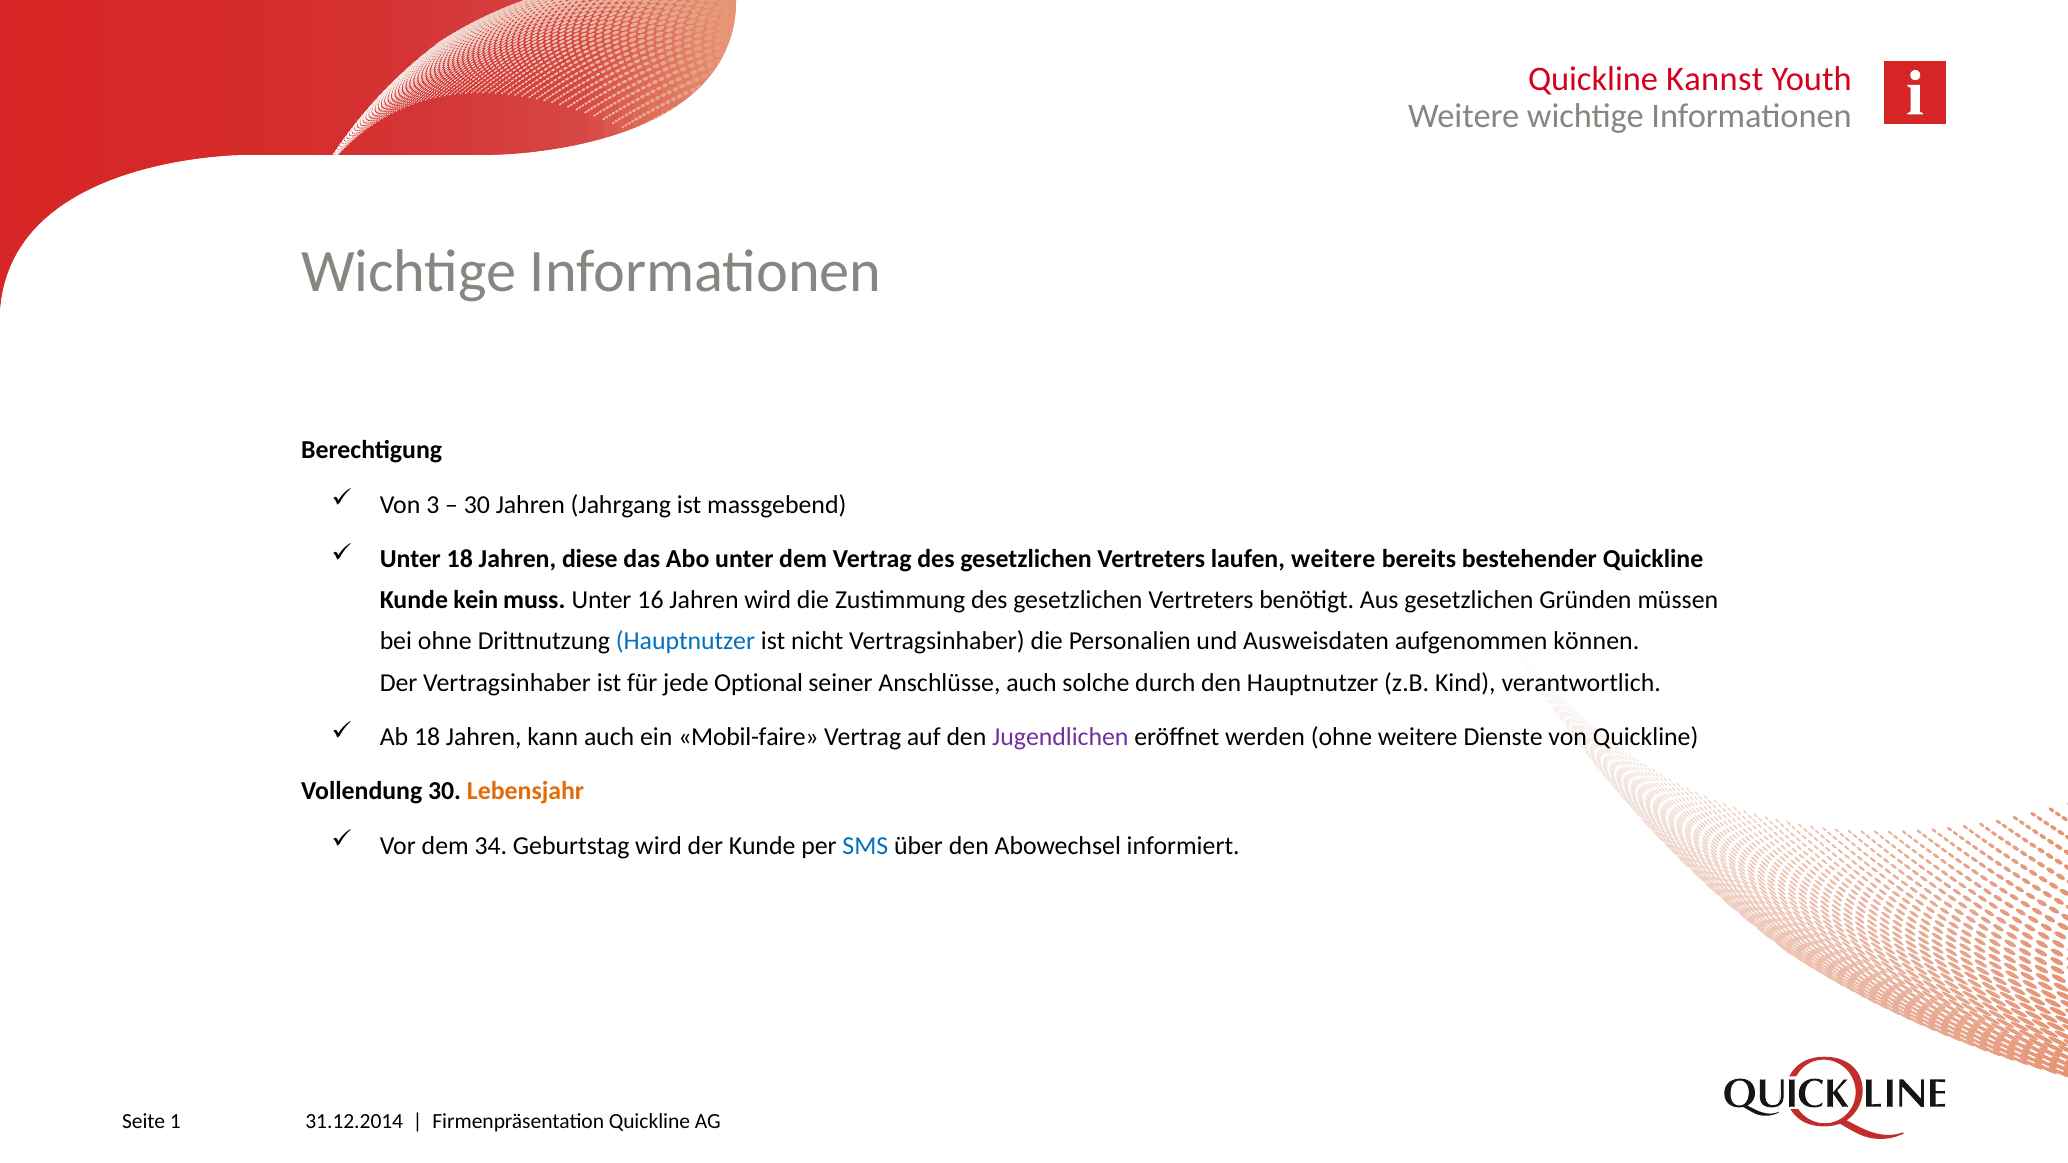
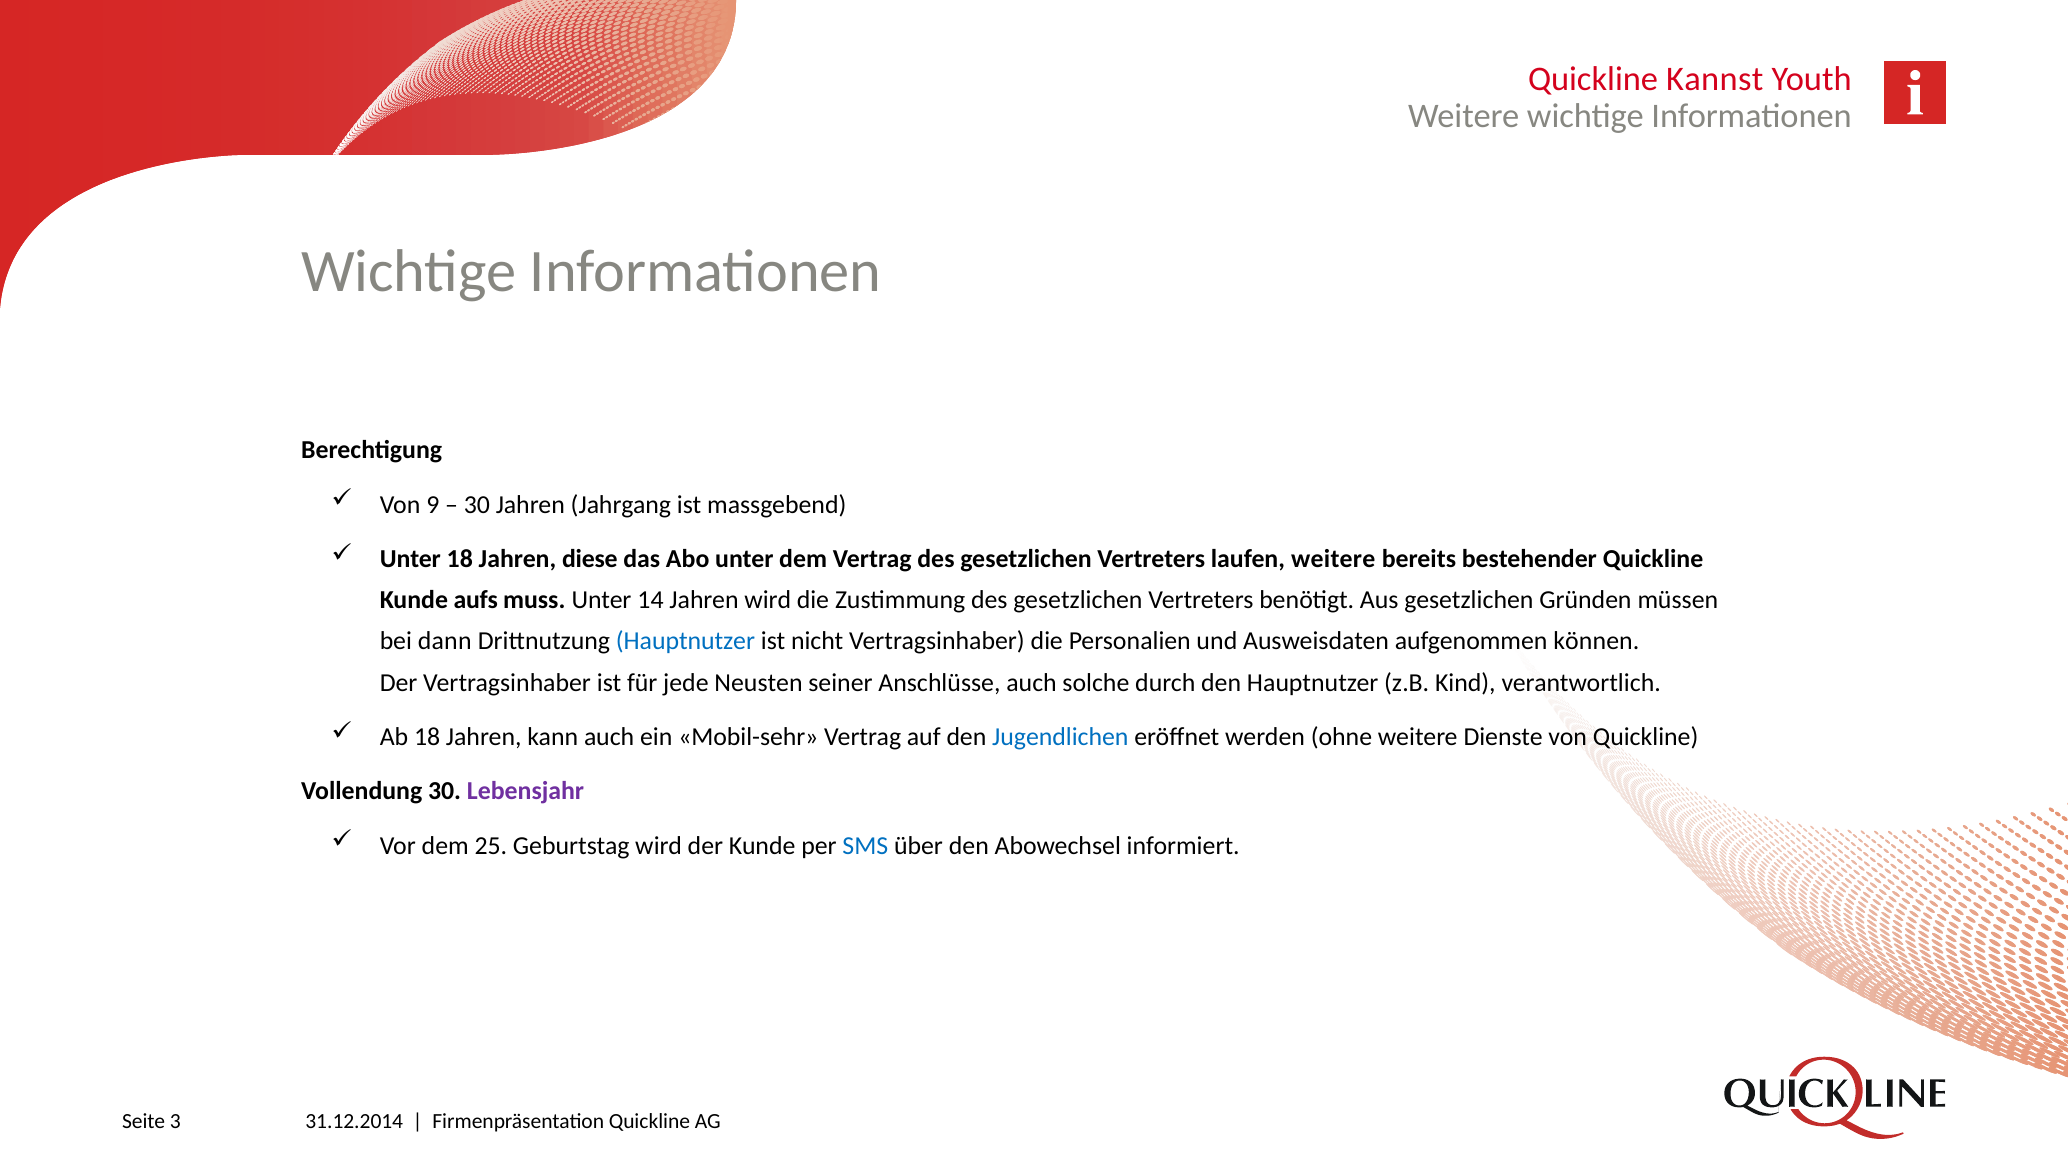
3: 3 -> 9
kein: kein -> aufs
16: 16 -> 14
bei ohne: ohne -> dann
Optional: Optional -> Neusten
Mobil-faire: Mobil-faire -> Mobil-sehr
Jugendlichen colour: purple -> blue
Lebensjahr colour: orange -> purple
34: 34 -> 25
1: 1 -> 3
